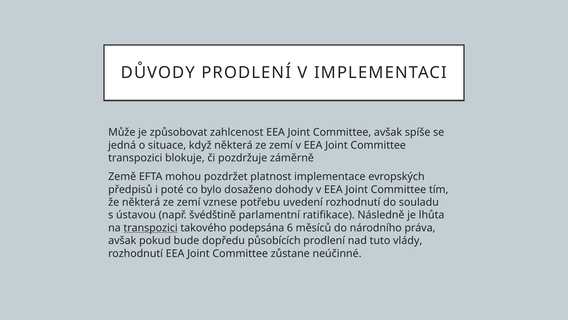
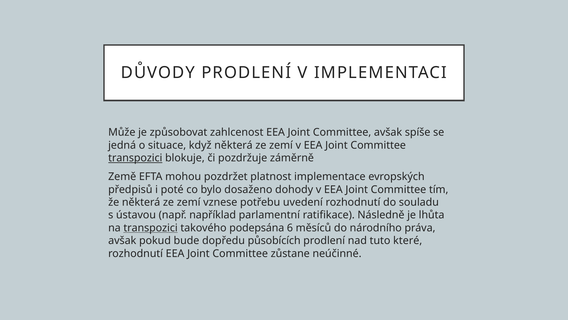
transpozici at (135, 158) underline: none -> present
švédštině: švédštině -> například
vlády: vlády -> které
